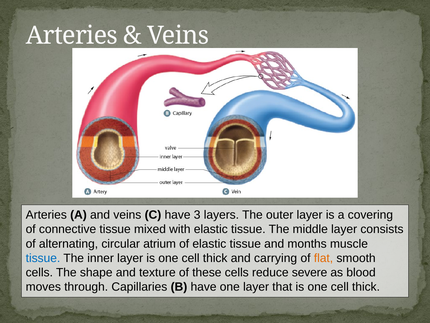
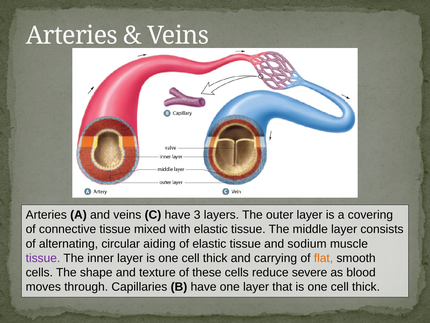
atrium: atrium -> aiding
months: months -> sodium
tissue at (43, 258) colour: blue -> purple
